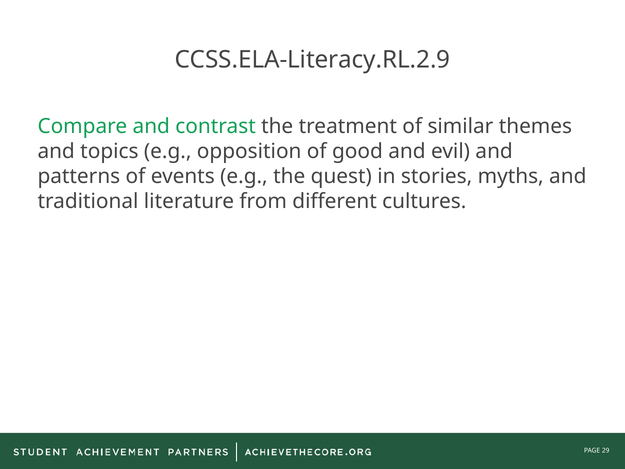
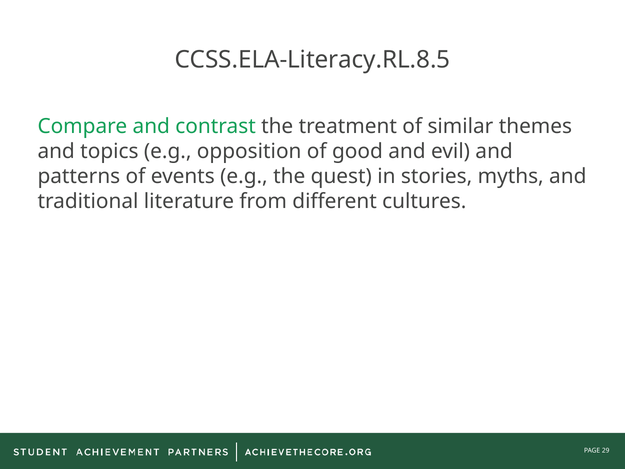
CCSS.ELA-Literacy.RL.2.9: CCSS.ELA-Literacy.RL.2.9 -> CCSS.ELA-Literacy.RL.8.5
